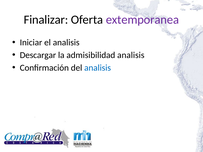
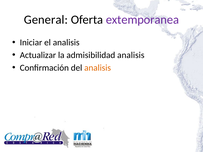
Finalizar: Finalizar -> General
Descargar: Descargar -> Actualizar
analisis at (98, 68) colour: blue -> orange
